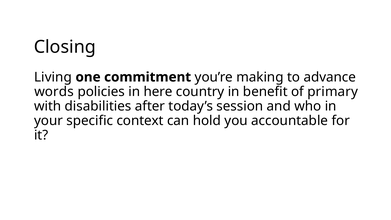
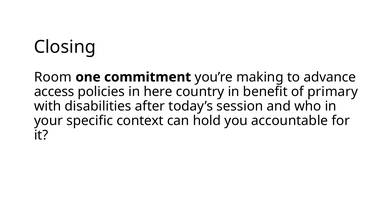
Living: Living -> Room
words: words -> access
